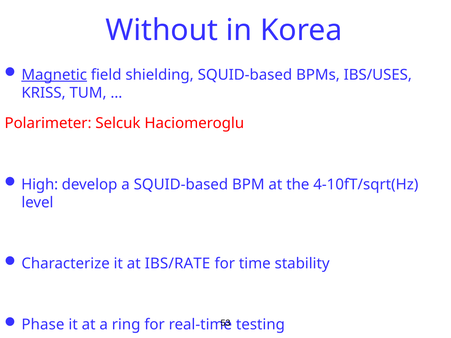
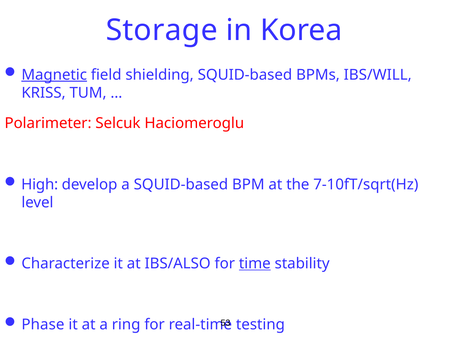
Without: Without -> Storage
IBS/USES: IBS/USES -> IBS/WILL
4-10fT/sqrt(Hz: 4-10fT/sqrt(Hz -> 7-10fT/sqrt(Hz
IBS/RATE: IBS/RATE -> IBS/ALSO
time underline: none -> present
